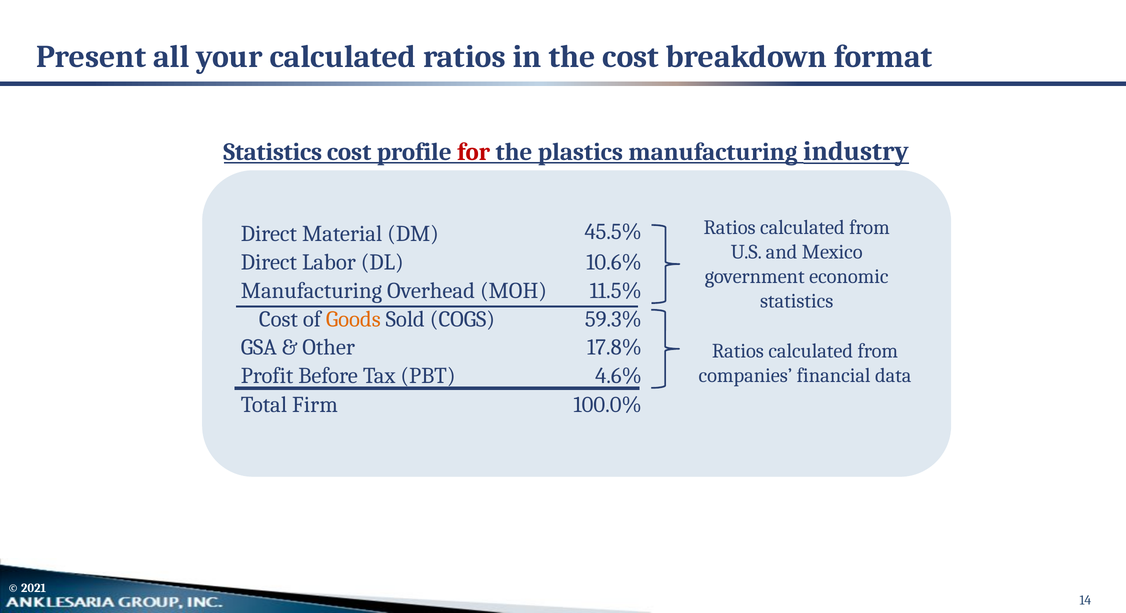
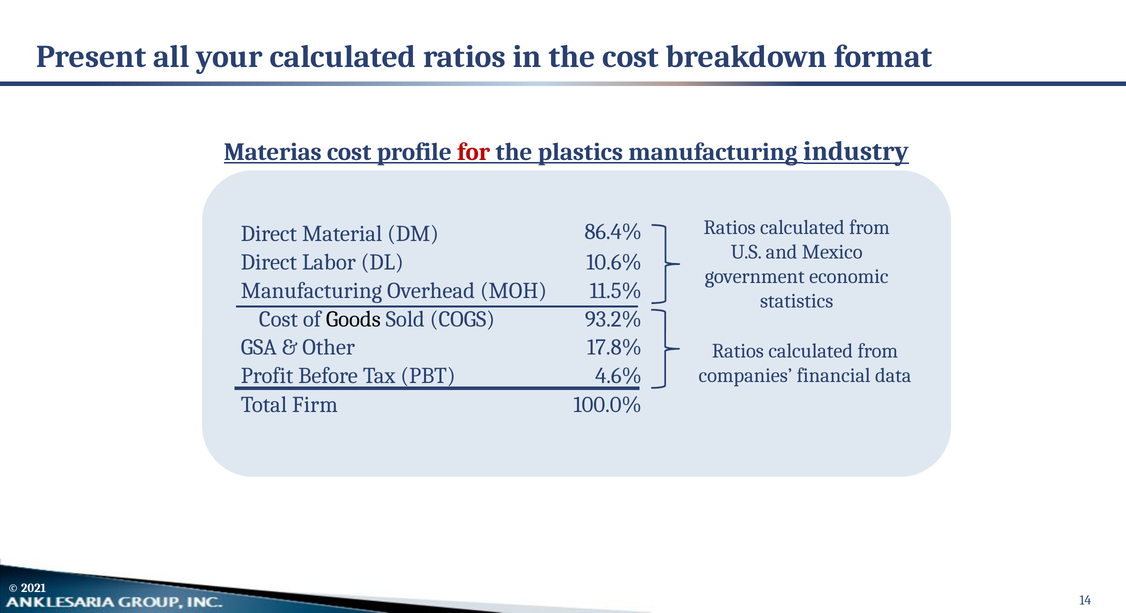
Statistics at (273, 152): Statistics -> Materias
45.5%: 45.5% -> 86.4%
Goods colour: orange -> black
59.3%: 59.3% -> 93.2%
